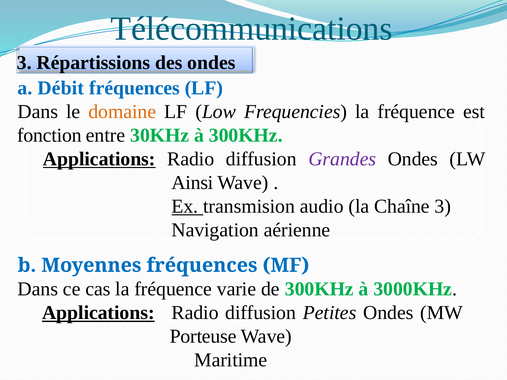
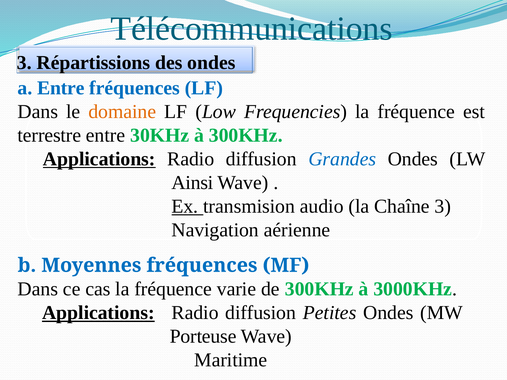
a Débit: Débit -> Entre
fonction: fonction -> terrestre
Grandes colour: purple -> blue
